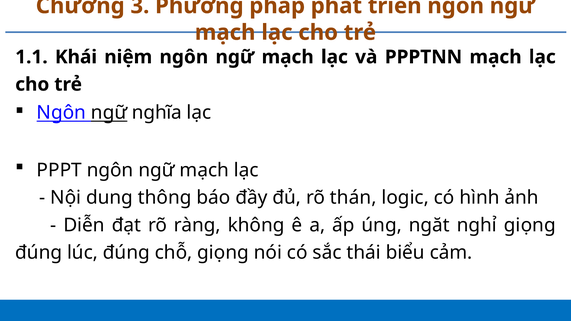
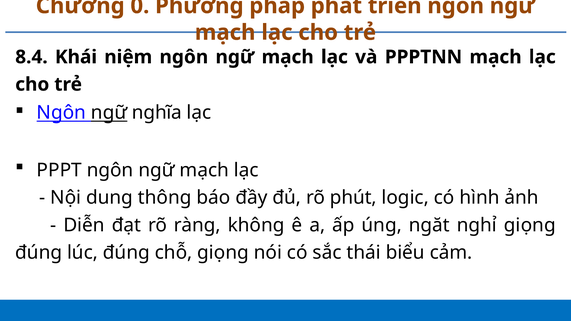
3: 3 -> 0
1.1: 1.1 -> 8.4
thán: thán -> phút
